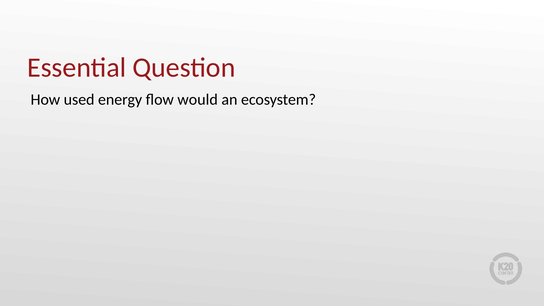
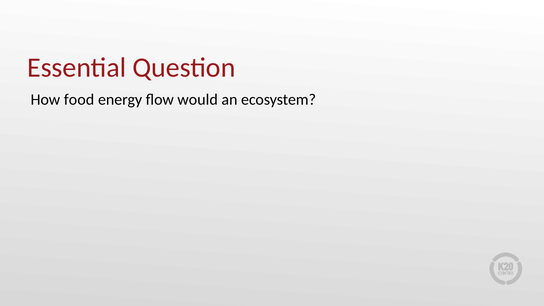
used: used -> food
